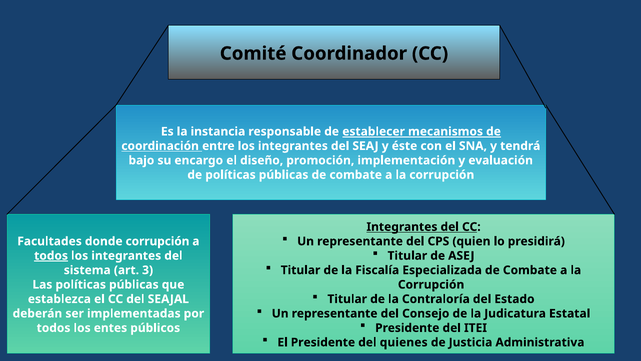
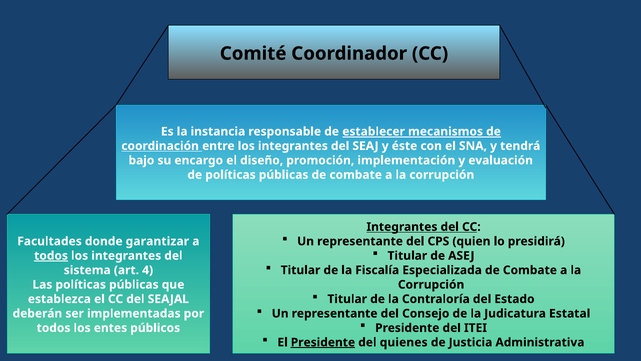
donde corrupción: corrupción -> garantizar
3: 3 -> 4
Presidente at (323, 342) underline: none -> present
